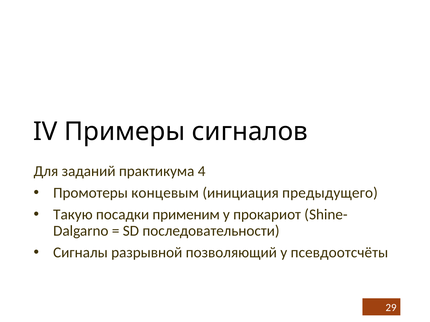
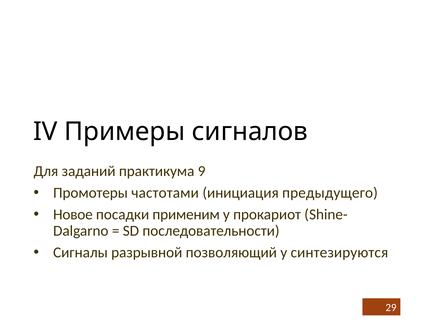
4: 4 -> 9
концевым: концевым -> частотами
Такую: Такую -> Новое
псевдоотсчёты: псевдоотсчёты -> синтезируются
